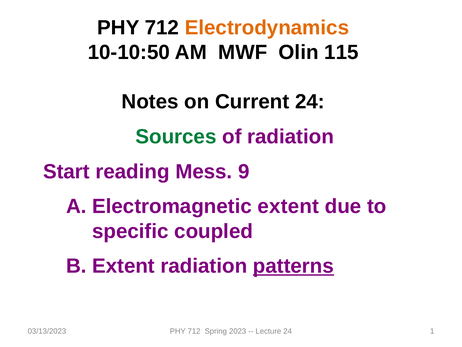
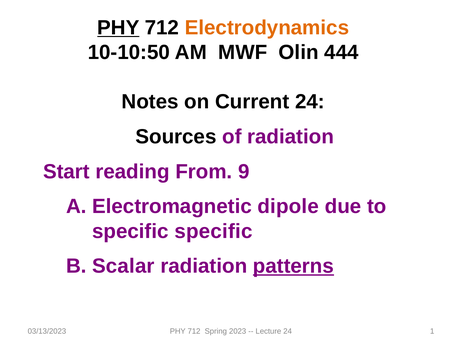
PHY at (118, 28) underline: none -> present
115: 115 -> 444
Sources colour: green -> black
Mess: Mess -> From
Electromagnetic extent: extent -> dipole
specific coupled: coupled -> specific
Extent at (123, 266): Extent -> Scalar
